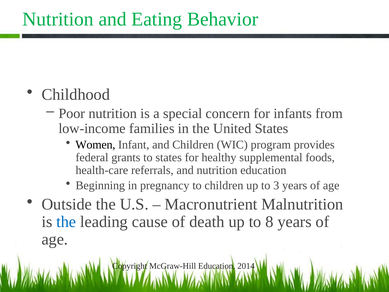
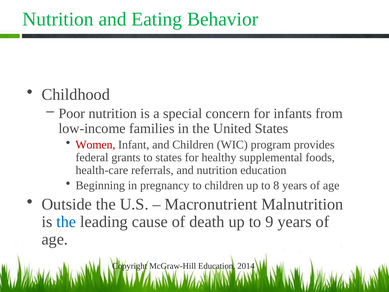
Women colour: black -> red
3: 3 -> 8
8: 8 -> 9
